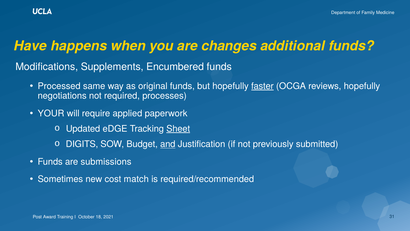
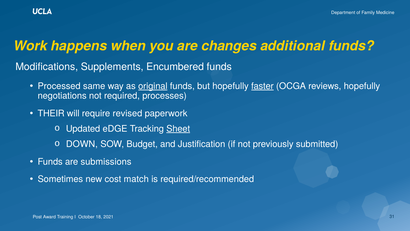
Have: Have -> Work
original underline: none -> present
YOUR: YOUR -> THEIR
applied: applied -> revised
DIGITS: DIGITS -> DOWN
and underline: present -> none
